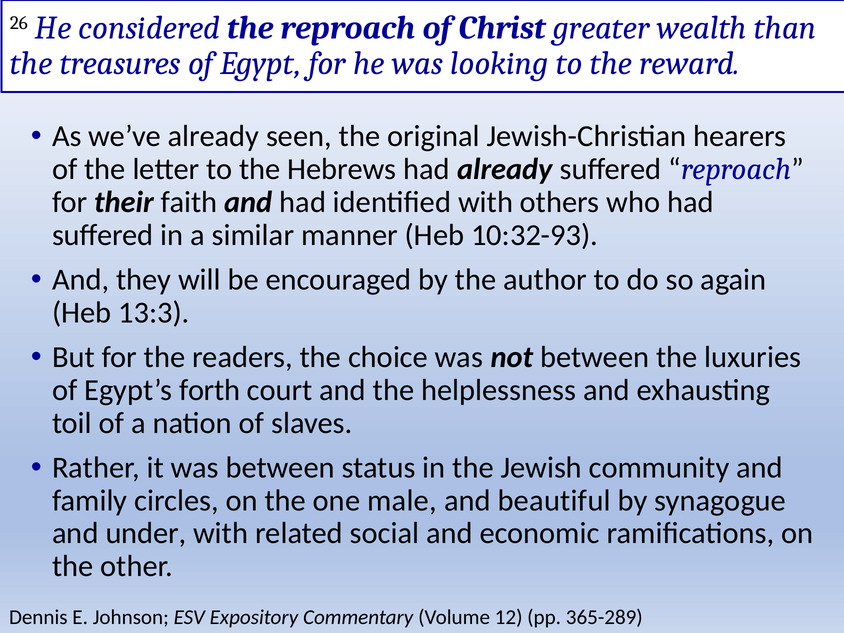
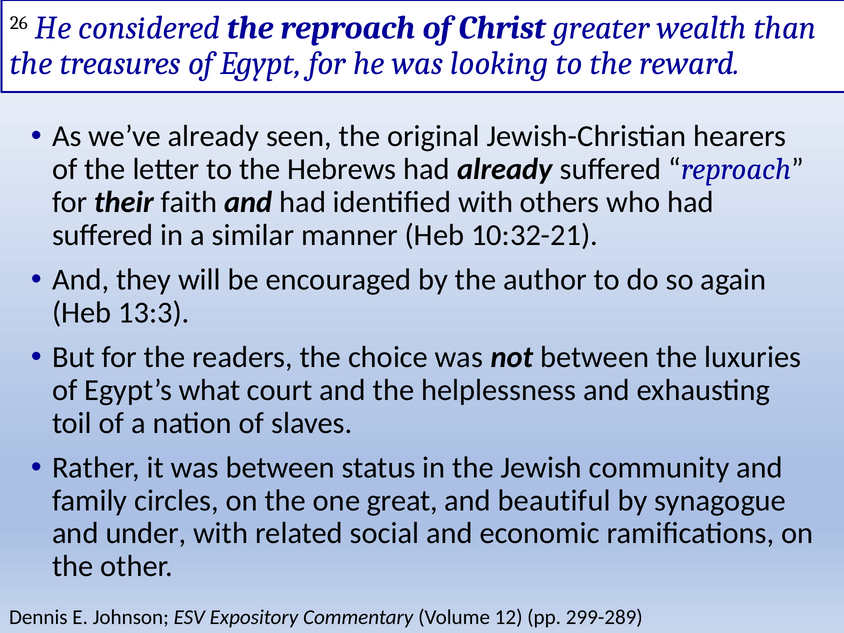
10:32-93: 10:32-93 -> 10:32-21
forth: forth -> what
male: male -> great
365-289: 365-289 -> 299-289
